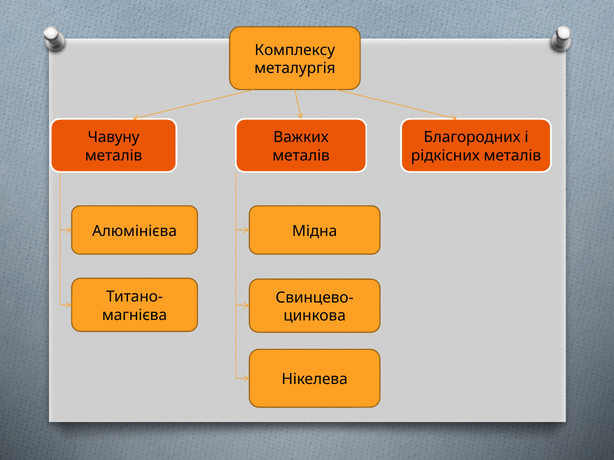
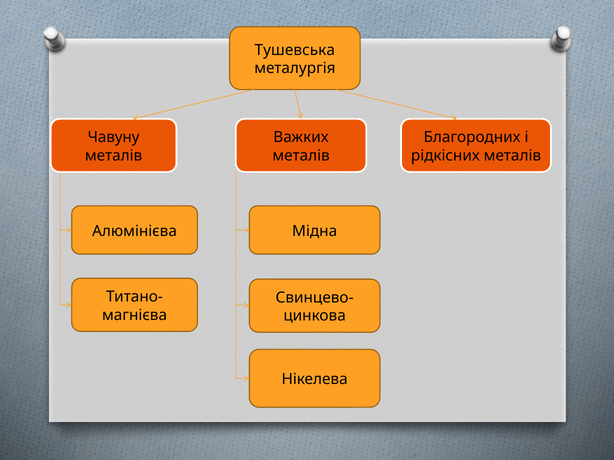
Комплексу: Комплексу -> Тушевська
